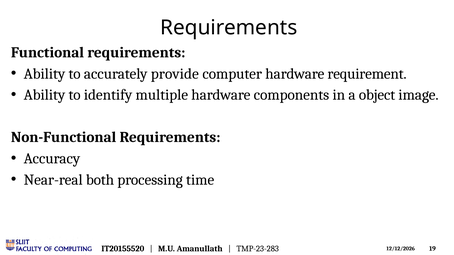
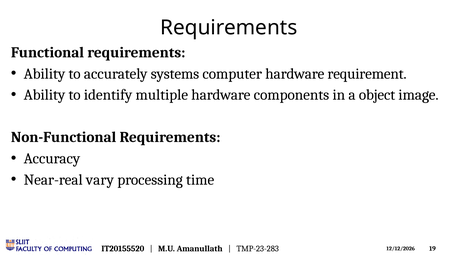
provide: provide -> systems
both: both -> vary
